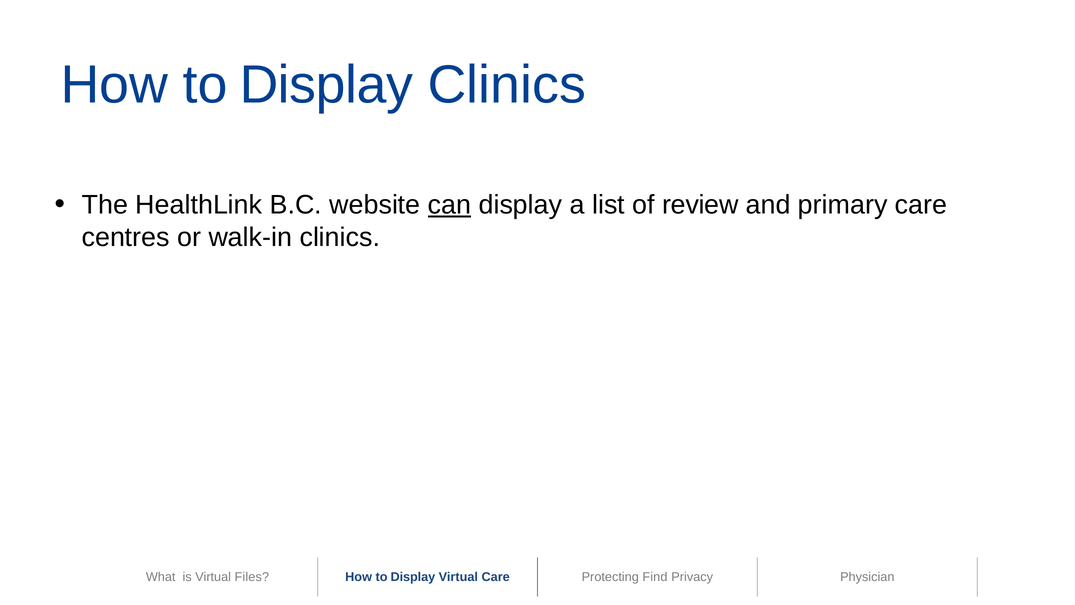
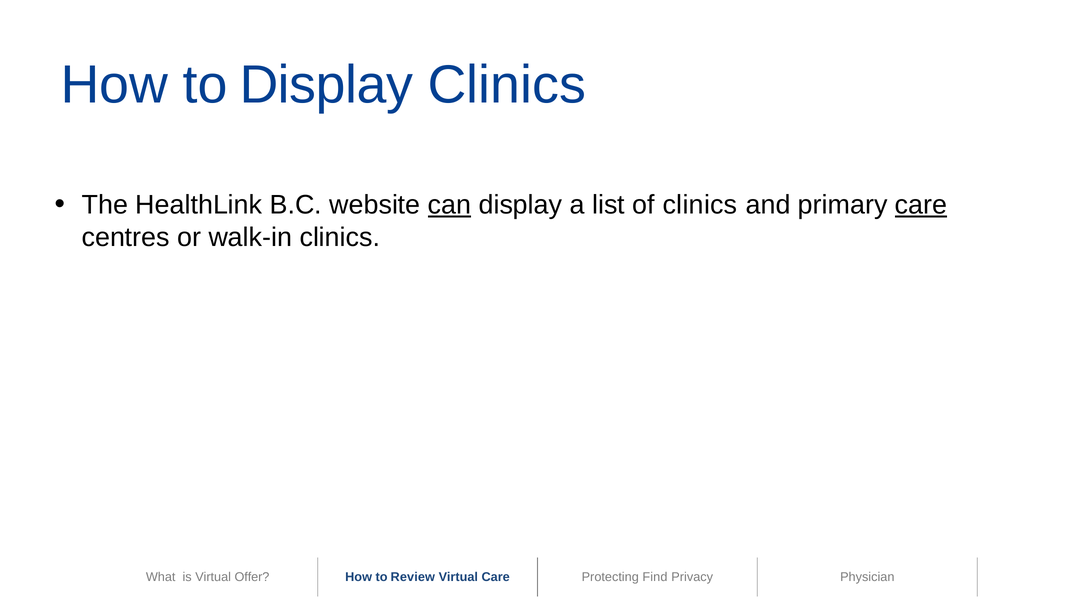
of review: review -> clinics
care at (921, 205) underline: none -> present
Files: Files -> Offer
Display at (413, 577): Display -> Review
